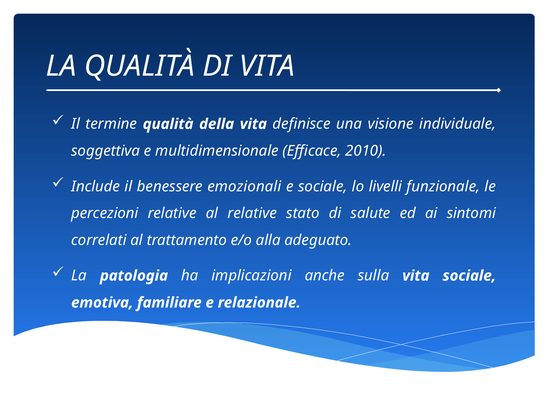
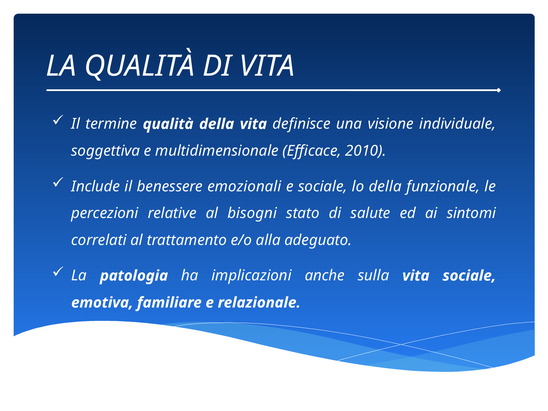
lo livelli: livelli -> della
al relative: relative -> bisogni
